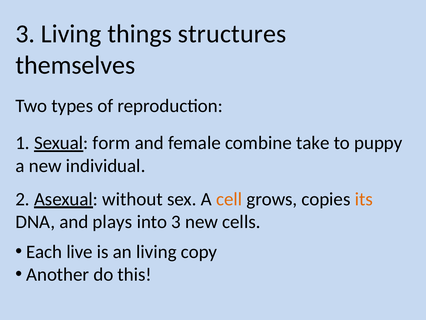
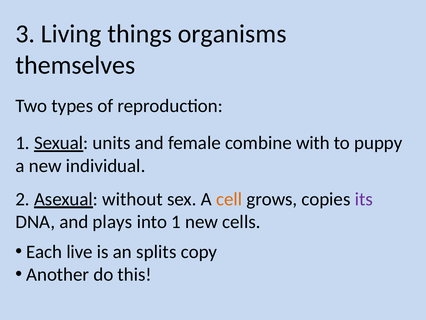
structures: structures -> organisms
form: form -> units
take: take -> with
its colour: orange -> purple
into 3: 3 -> 1
an living: living -> splits
